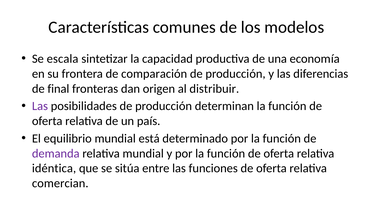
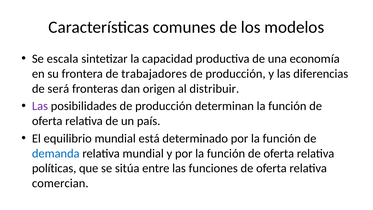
comparación: comparación -> trabajadores
final: final -> será
demanda colour: purple -> blue
idéntica: idéntica -> políticas
